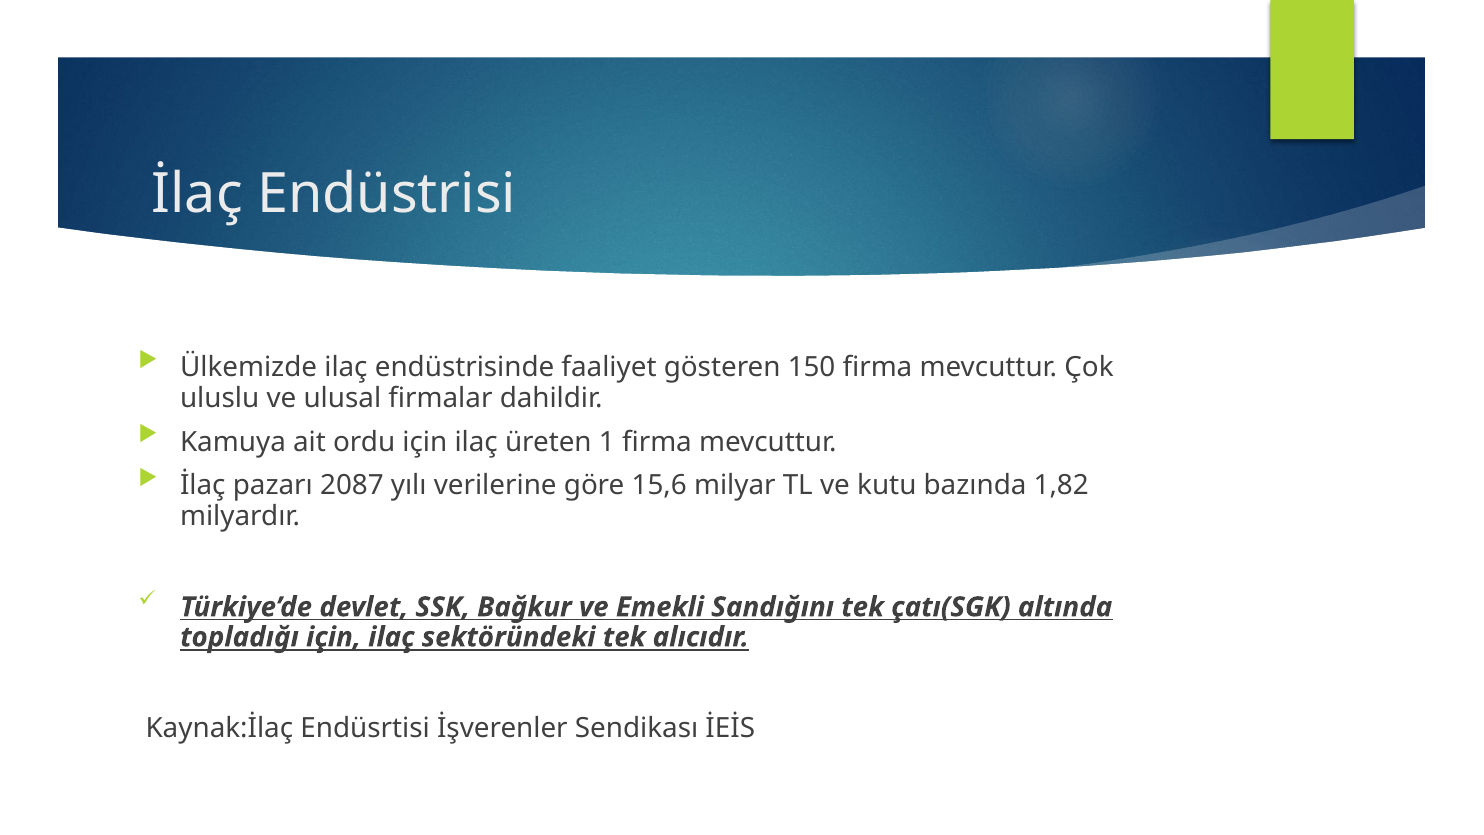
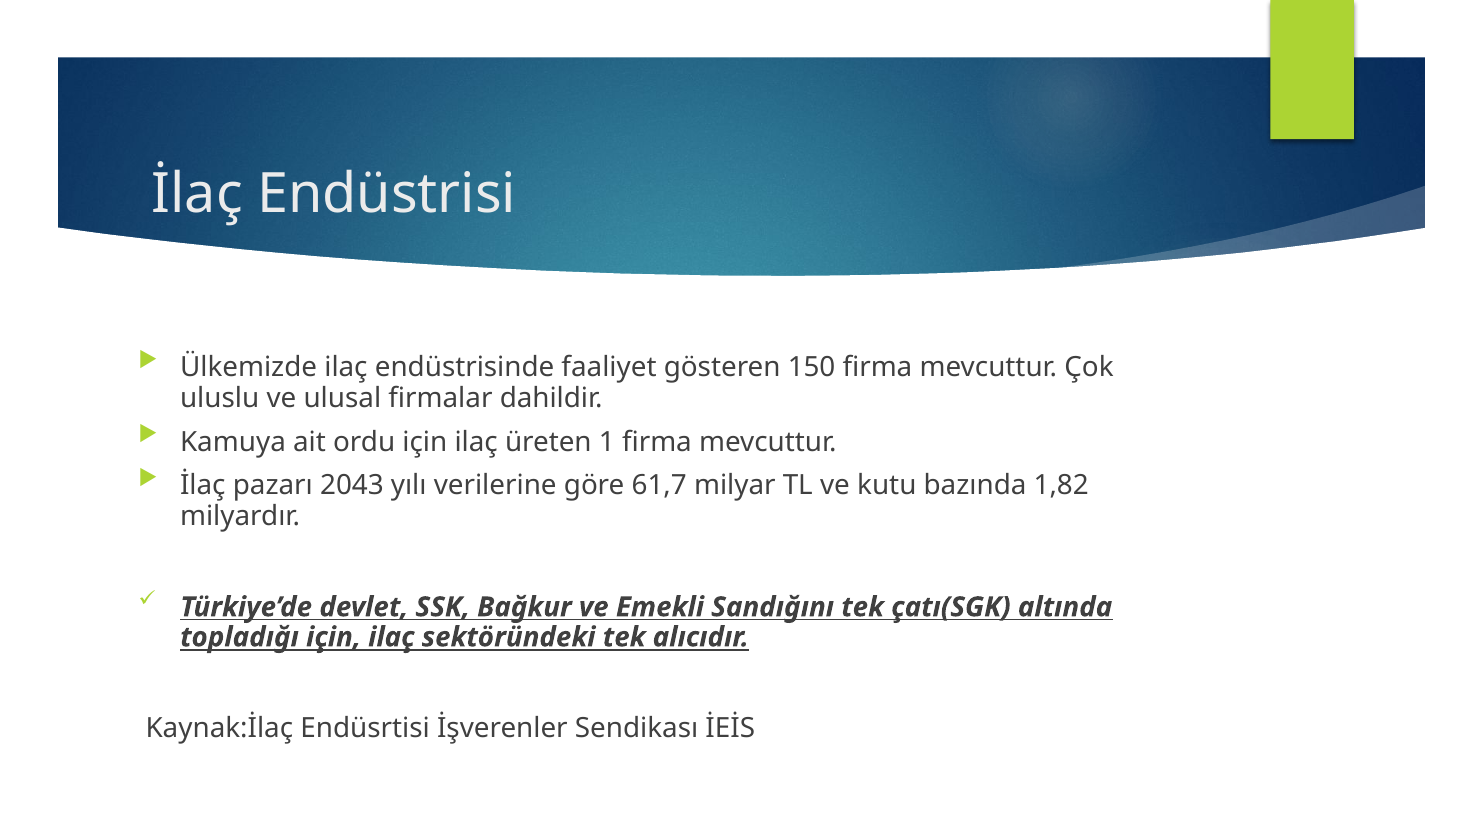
2087: 2087 -> 2043
15,6: 15,6 -> 61,7
